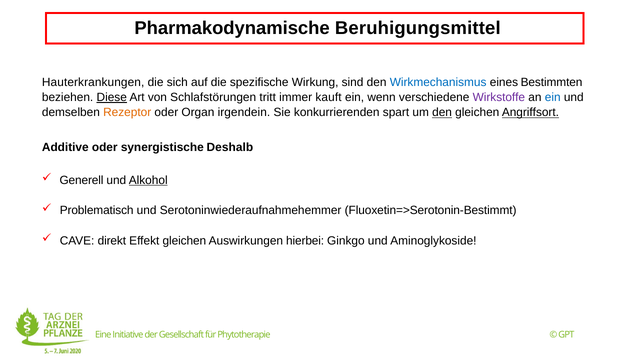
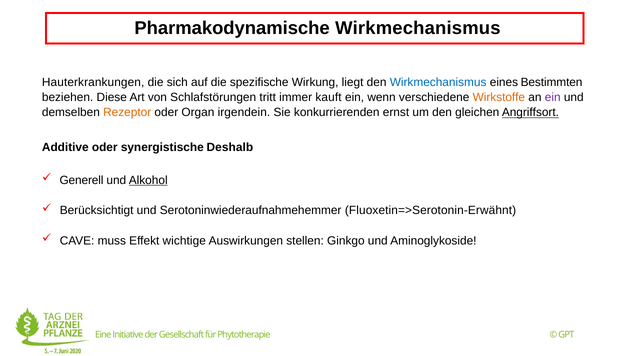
Pharmakodynamische Beruhigungsmittel: Beruhigungsmittel -> Wirkmechanismus
sind: sind -> liegt
Diese underline: present -> none
Wirkstoffe colour: purple -> orange
ein at (553, 97) colour: blue -> purple
spart: spart -> ernst
den at (442, 112) underline: present -> none
Problematisch: Problematisch -> Berücksichtigt
Fluoxetin=>Serotonin-Bestimmt: Fluoxetin=>Serotonin-Bestimmt -> Fluoxetin=>Serotonin-Erwähnt
direkt: direkt -> muss
Effekt gleichen: gleichen -> wichtige
hierbei: hierbei -> stellen
